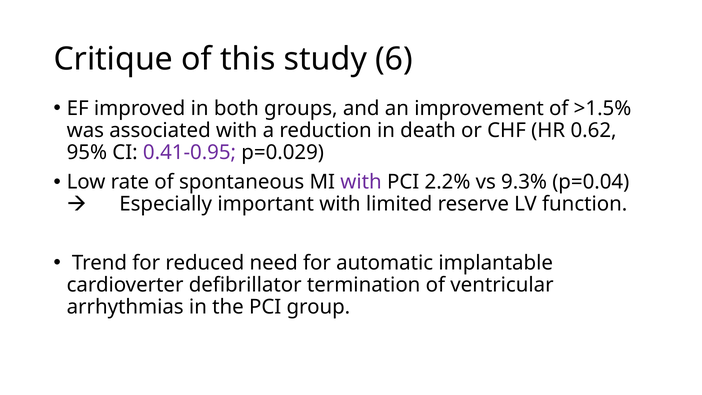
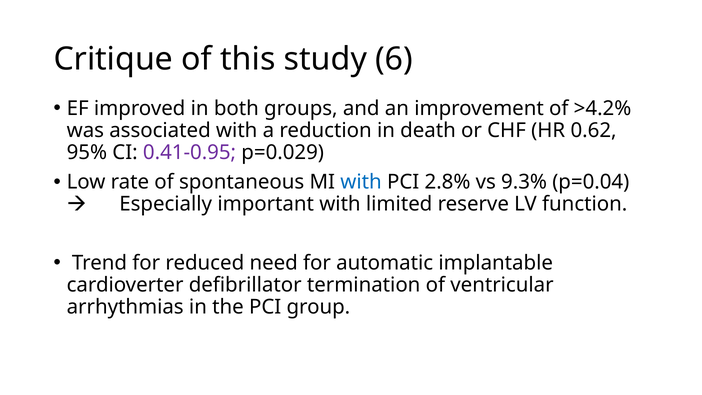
>1.5%: >1.5% -> >4.2%
with at (361, 182) colour: purple -> blue
2.2%: 2.2% -> 2.8%
